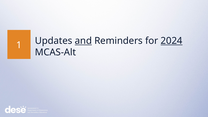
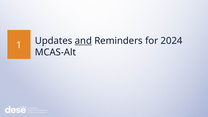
2024 underline: present -> none
